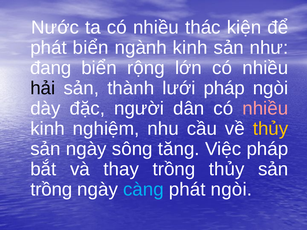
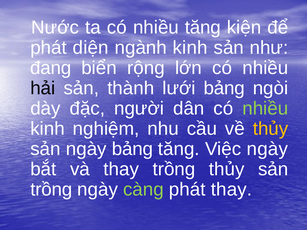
nhiều thác: thác -> tăng
phát biển: biển -> diện
lưới pháp: pháp -> bảng
nhiều at (265, 109) colour: pink -> light green
ngày sông: sông -> bảng
Việc pháp: pháp -> ngày
càng colour: light blue -> light green
phát ngòi: ngòi -> thay
